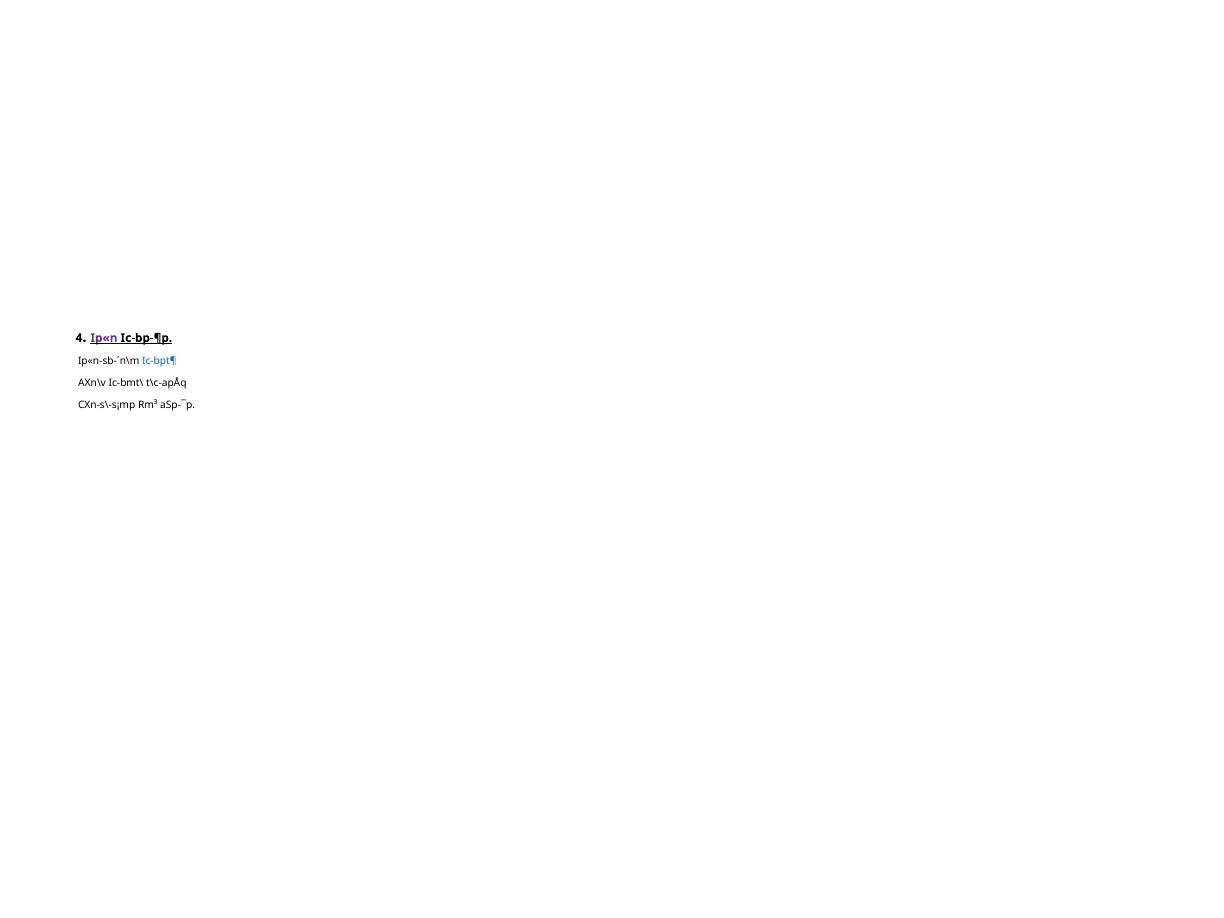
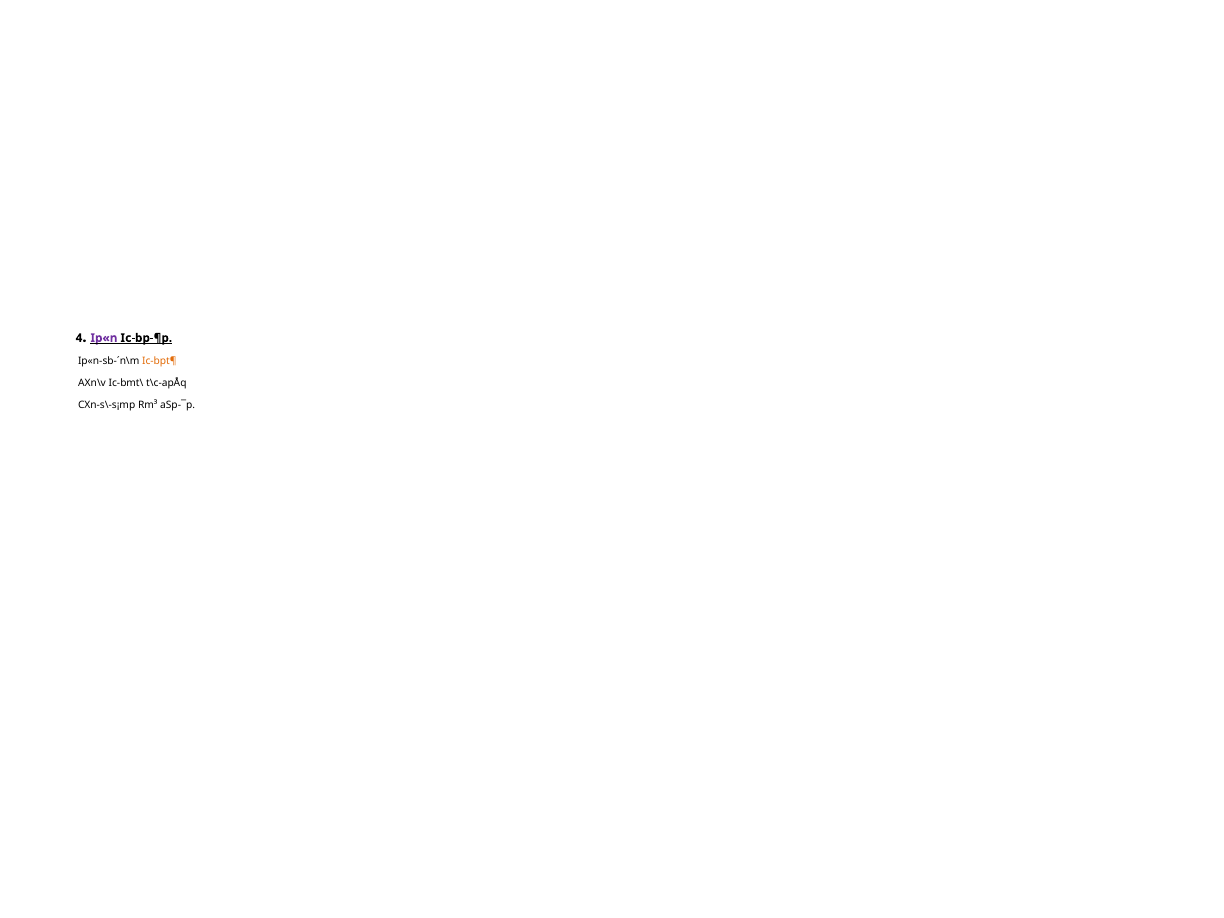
Ic-bpt¶ colour: blue -> orange
